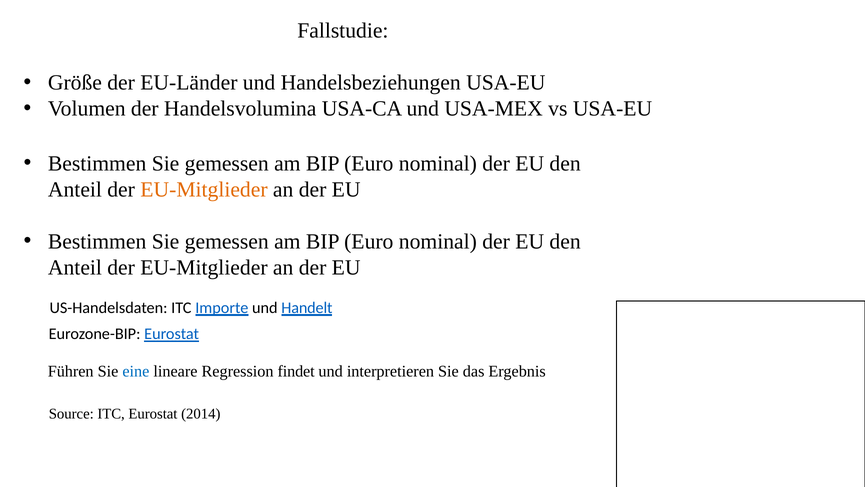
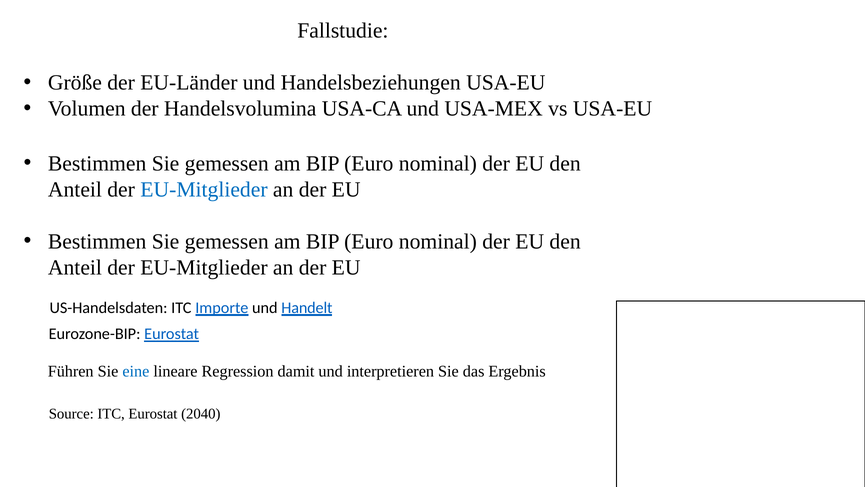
EU-Mitglieder at (204, 189) colour: orange -> blue
findet: findet -> damit
2014: 2014 -> 2040
